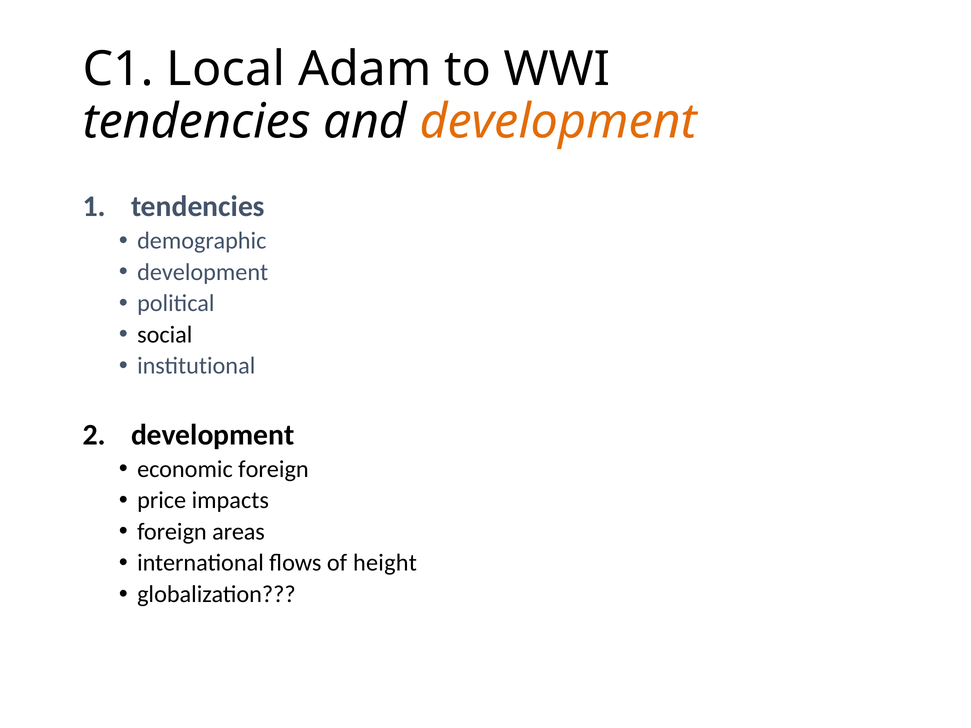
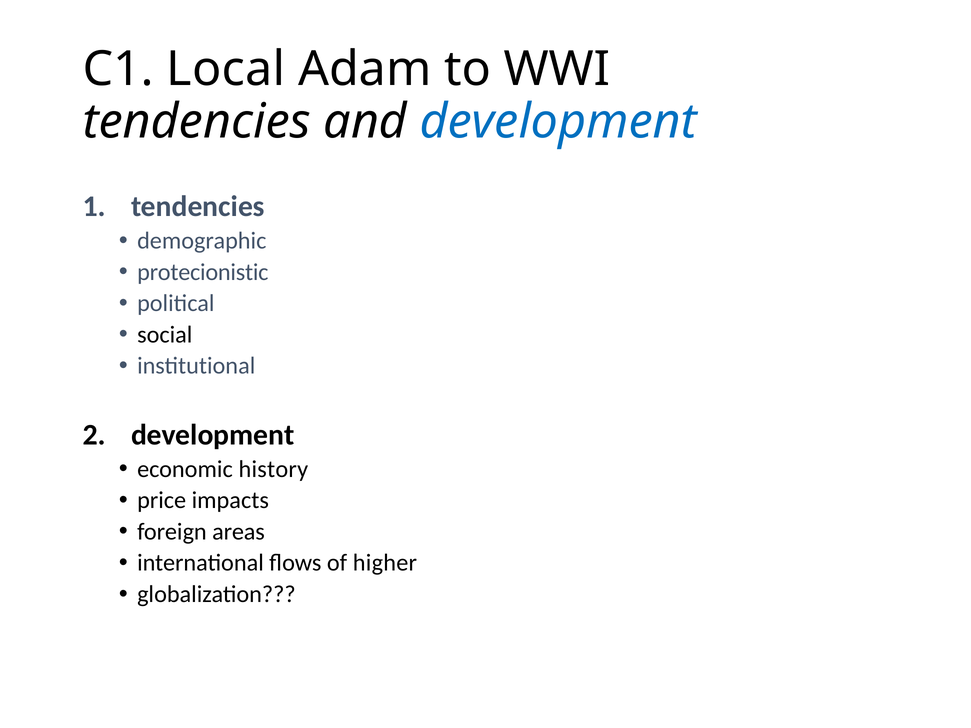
development at (558, 122) colour: orange -> blue
development at (203, 272): development -> protecionistic
economic foreign: foreign -> history
height: height -> higher
